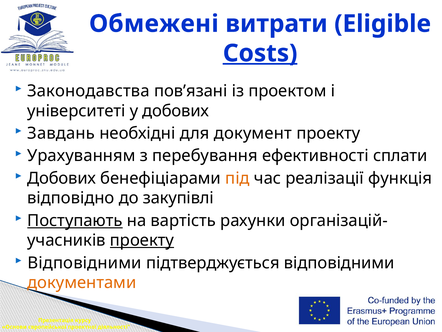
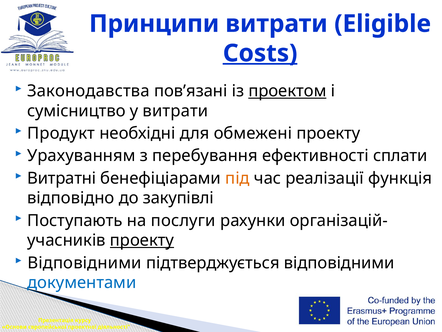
Обмежені: Обмежені -> Принципи
проектом underline: none -> present
університеті: університеті -> сумісництво
у добових: добових -> витрати
Завдань: Завдань -> Продукт
документ: документ -> обмежені
Добових at (62, 178): Добових -> Витратні
Поступають underline: present -> none
вартість: вартість -> послуги
документами colour: orange -> blue
